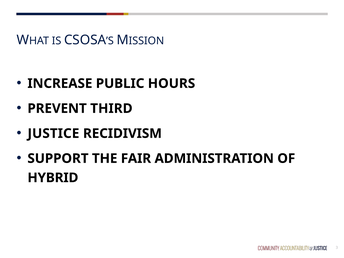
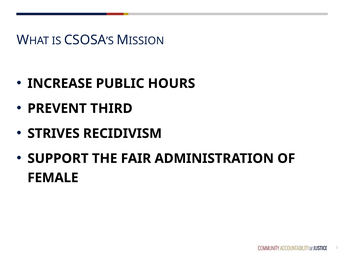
JUSTICE: JUSTICE -> STRIVES
HYBRID: HYBRID -> FEMALE
